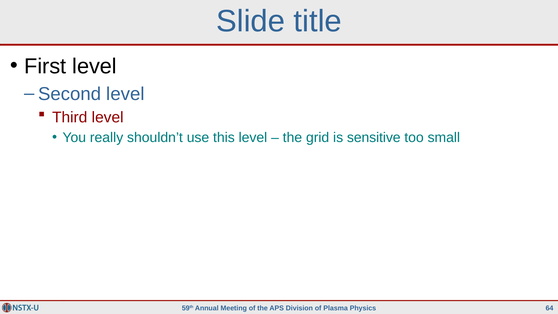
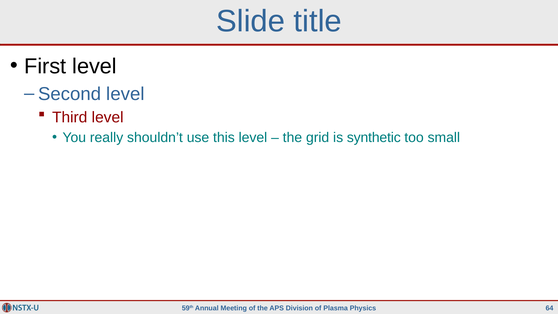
sensitive: sensitive -> synthetic
